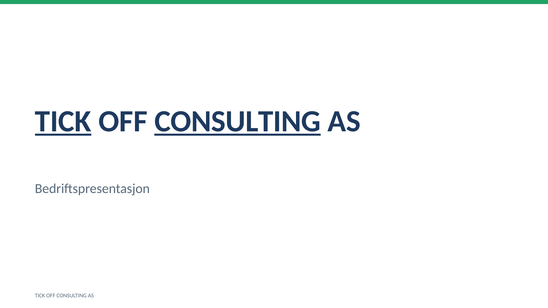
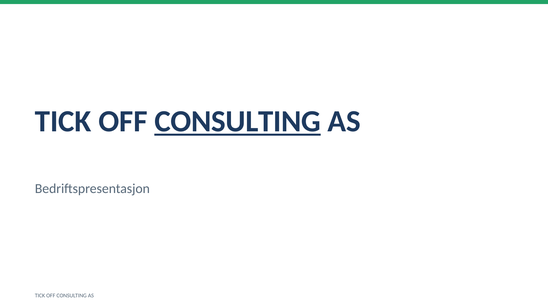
TICK at (63, 122) underline: present -> none
